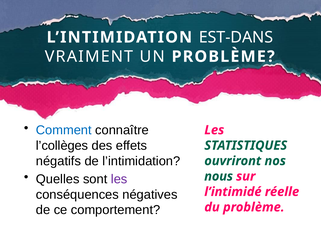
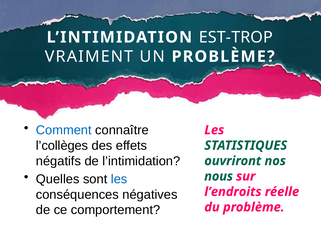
EST-DANS: EST-DANS -> EST-TROP
les at (119, 179) colour: purple -> blue
l’intimidé: l’intimidé -> l’endroits
